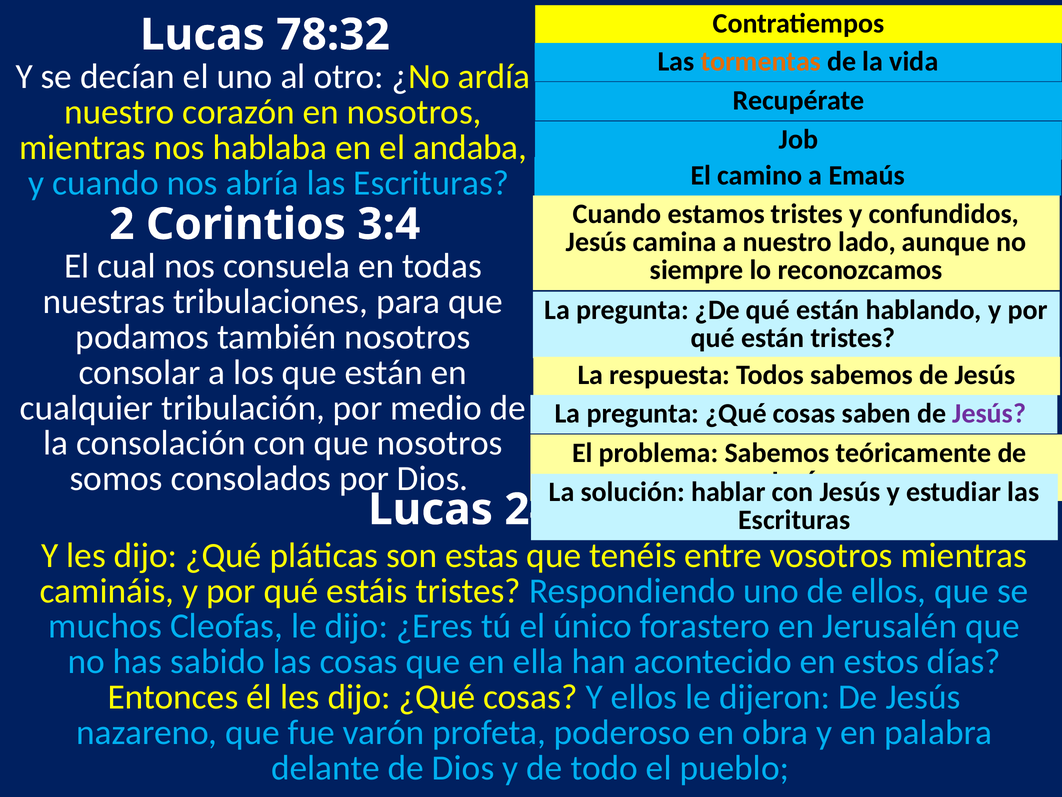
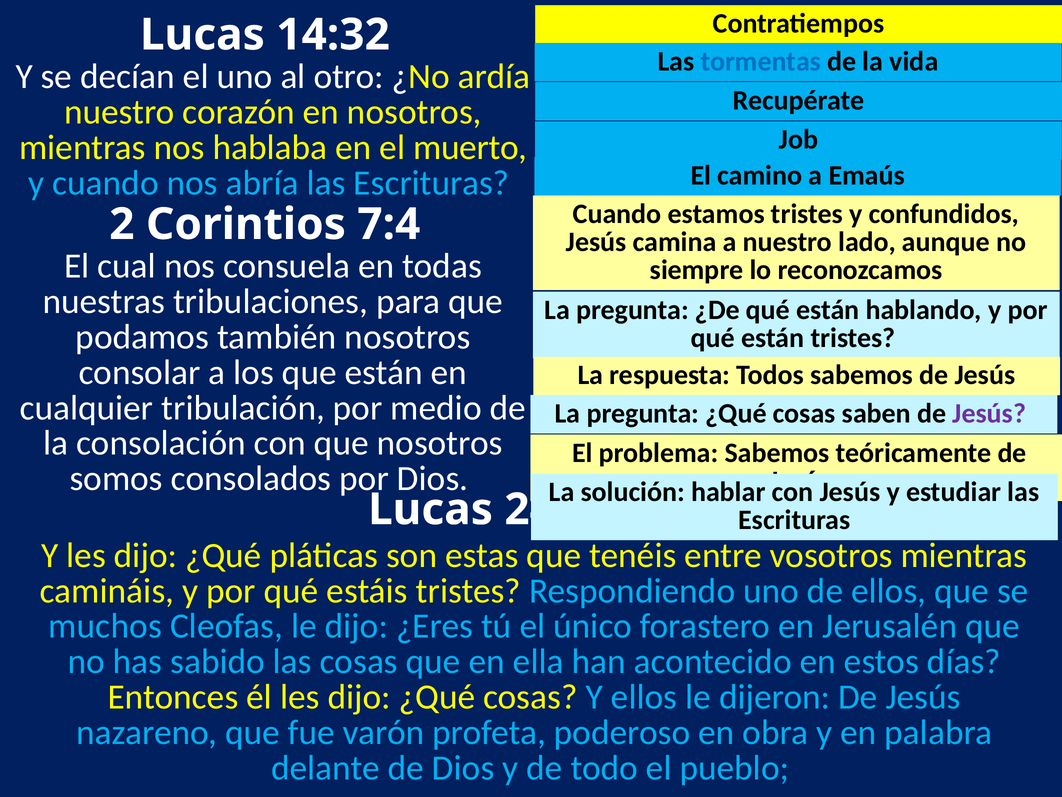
78:32: 78:32 -> 14:32
tormentas colour: orange -> blue
andaba: andaba -> muerto
3:4: 3:4 -> 7:4
